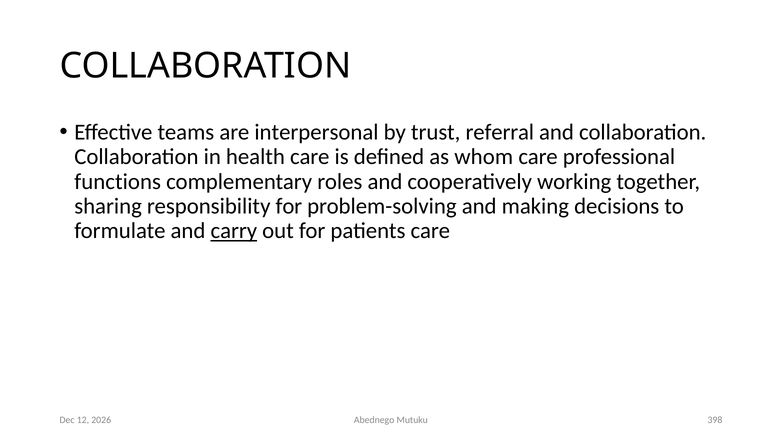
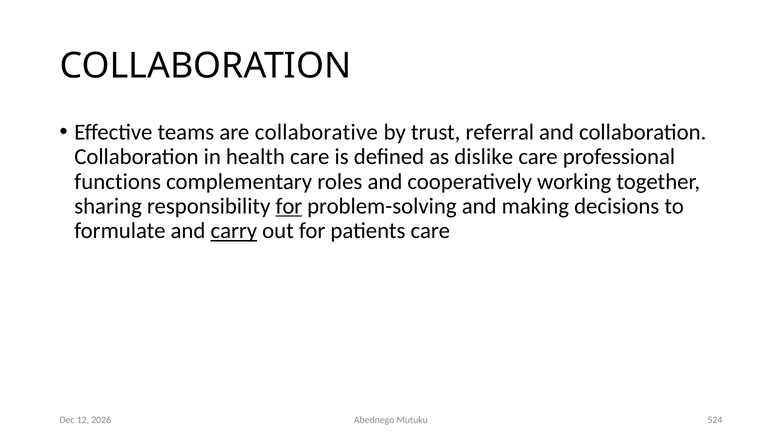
interpersonal: interpersonal -> collaborative
whom: whom -> dislike
for at (289, 206) underline: none -> present
398: 398 -> 524
